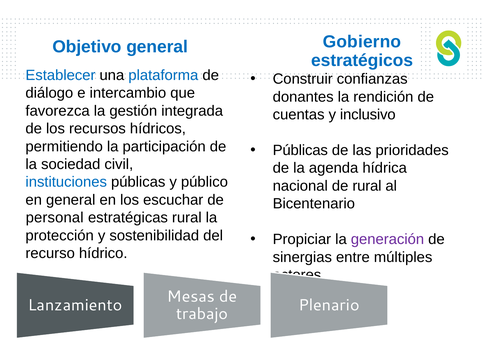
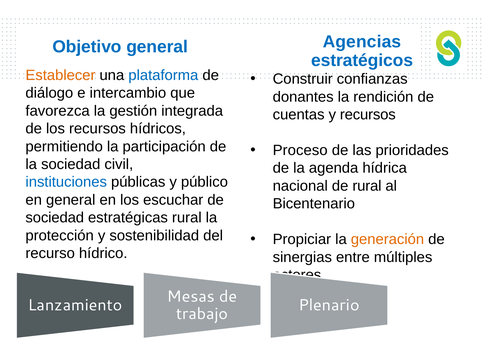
Gobierno: Gobierno -> Agencias
Establecer colour: blue -> orange
y inclusivo: inclusivo -> recursos
Públicas at (300, 150): Públicas -> Proceso
personal at (55, 218): personal -> sociedad
generación colour: purple -> orange
